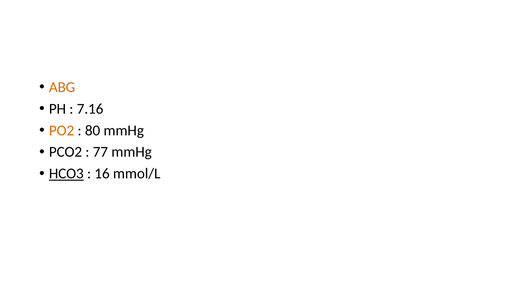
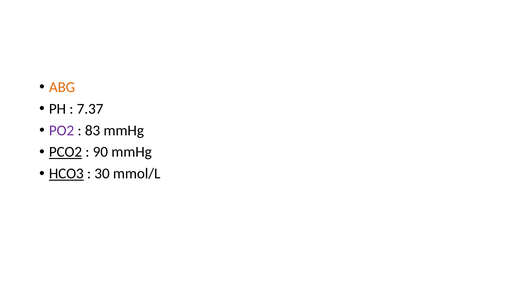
7.16: 7.16 -> 7.37
PO2 colour: orange -> purple
80: 80 -> 83
PCO2 underline: none -> present
77: 77 -> 90
16: 16 -> 30
